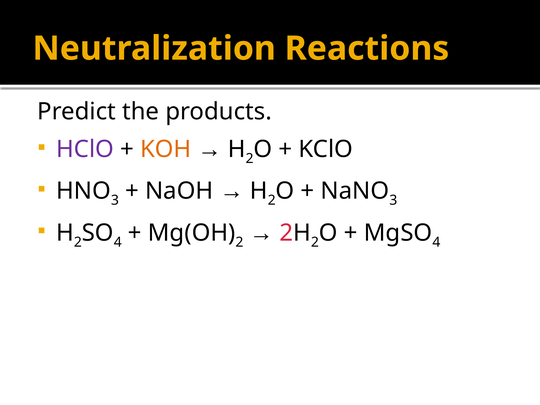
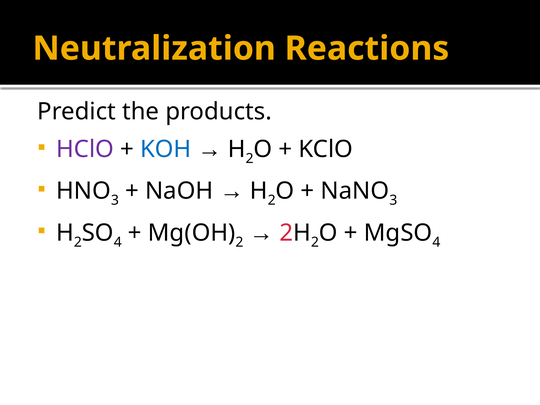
KOH colour: orange -> blue
